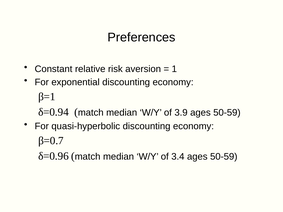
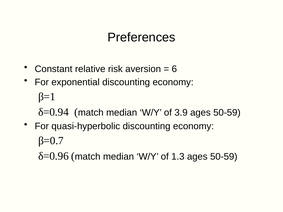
1: 1 -> 6
3.4: 3.4 -> 1.3
